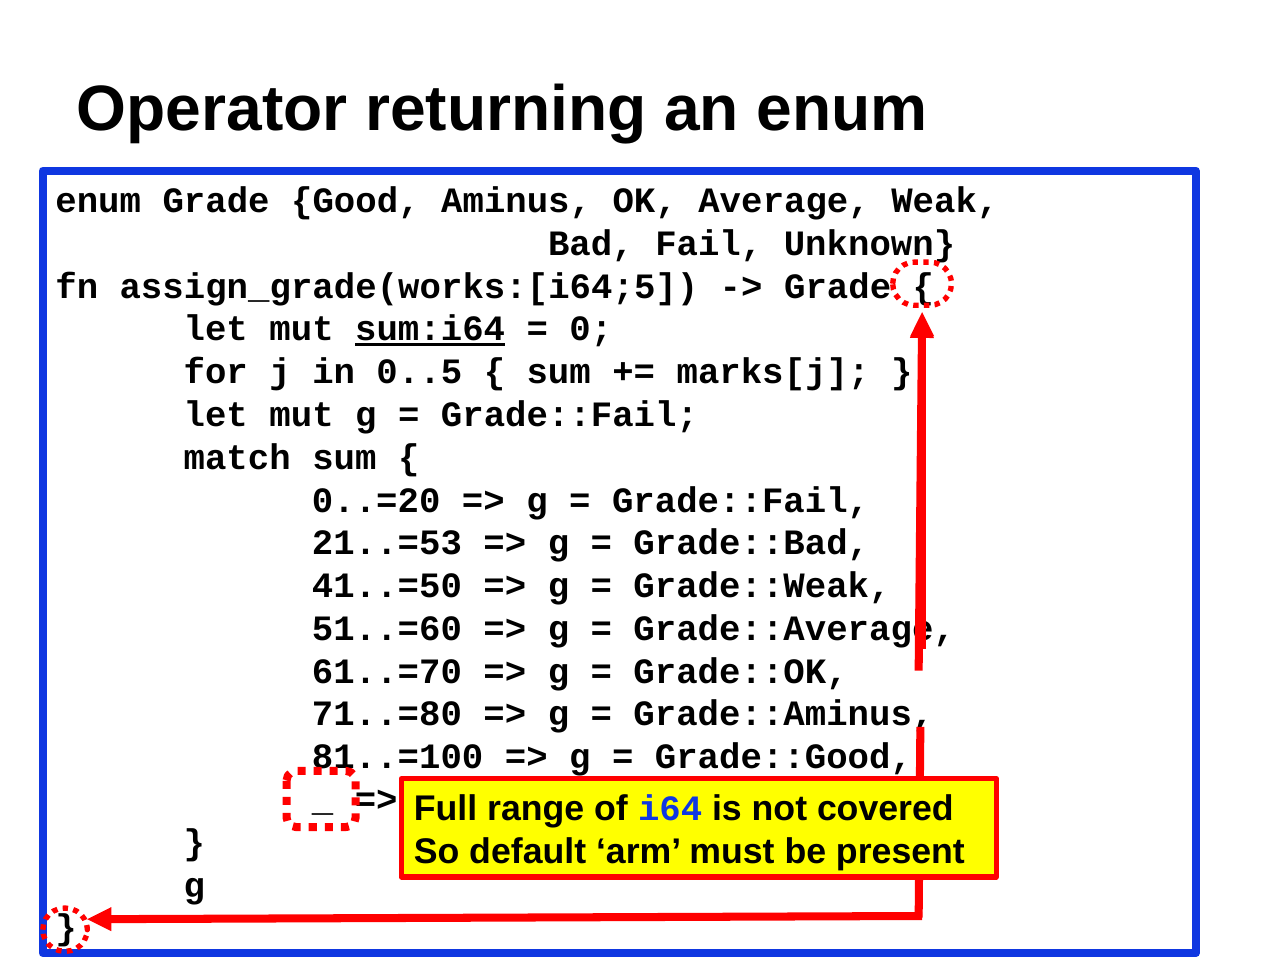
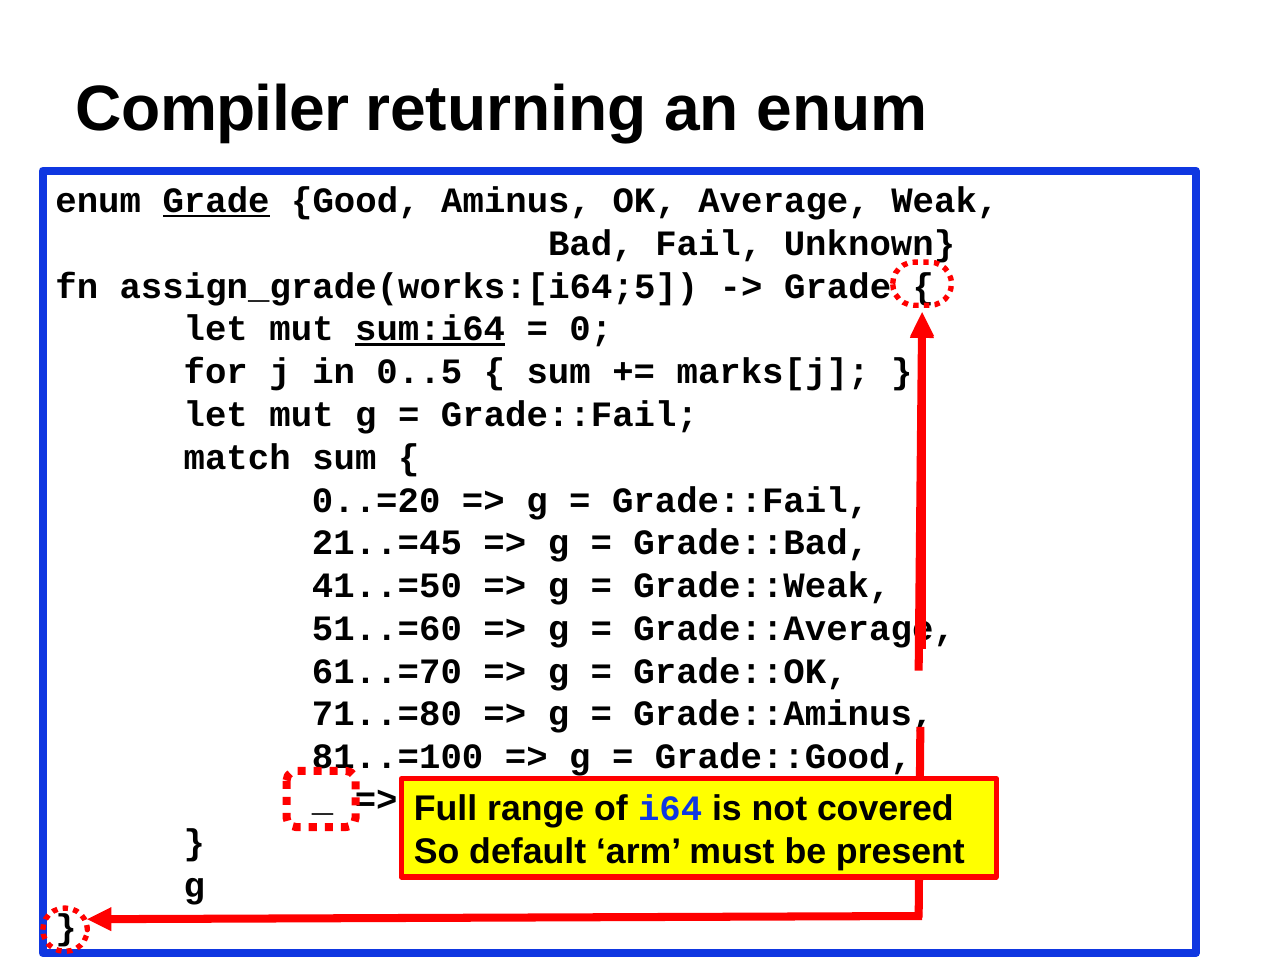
Operator: Operator -> Compiler
Grade at (216, 201) underline: none -> present
21..=53: 21..=53 -> 21..=45
